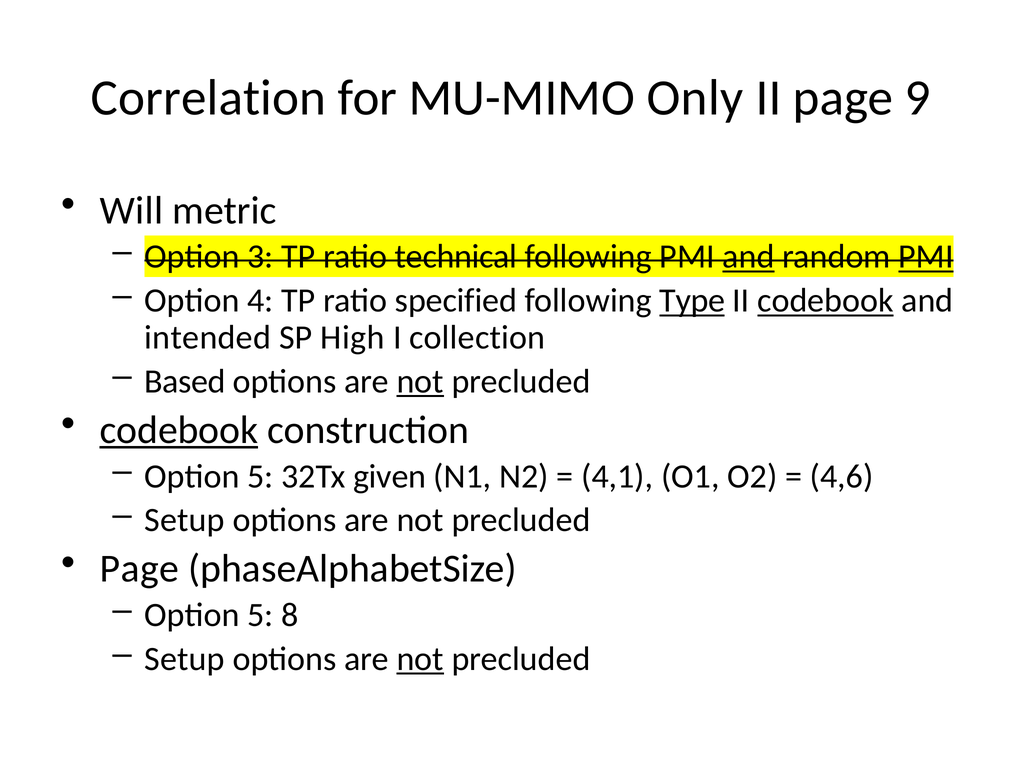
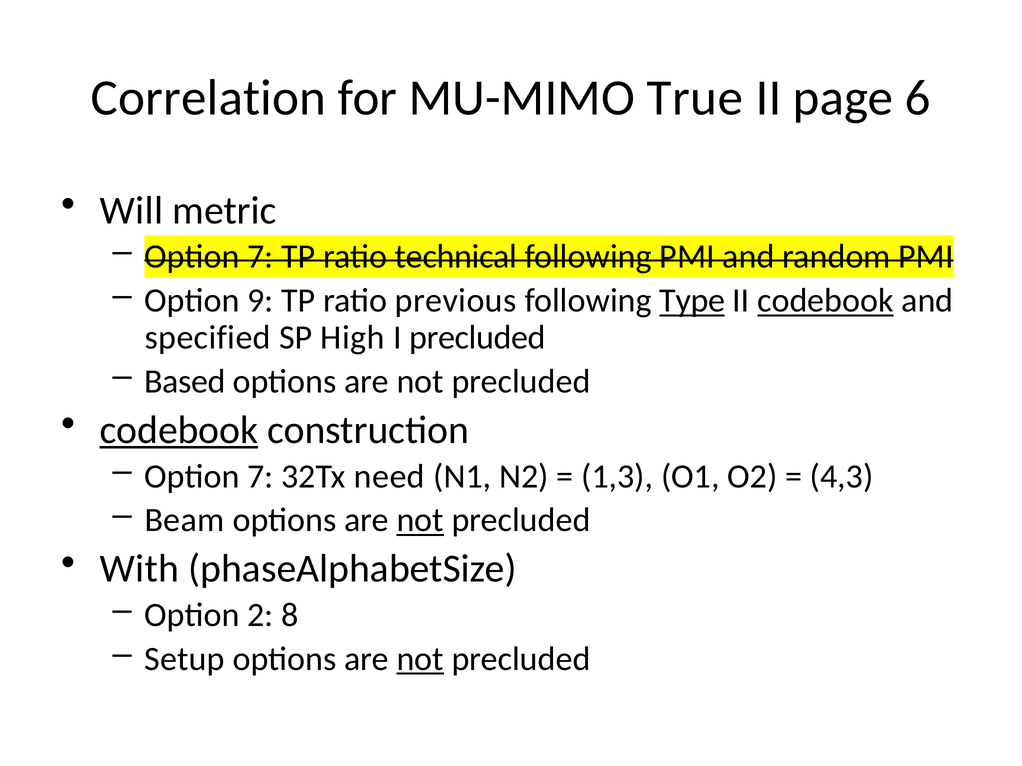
Only: Only -> True
9: 9 -> 6
3 at (260, 257): 3 -> 7
and at (748, 257) underline: present -> none
PMI at (926, 257) underline: present -> none
4: 4 -> 9
specified: specified -> previous
intended: intended -> specified
I collection: collection -> precluded
not at (420, 382) underline: present -> none
5 at (260, 477): 5 -> 7
given: given -> need
4,1: 4,1 -> 1,3
4,6: 4,6 -> 4,3
Setup at (185, 521): Setup -> Beam
not at (420, 521) underline: none -> present
Page at (139, 569): Page -> With
5 at (260, 616): 5 -> 2
